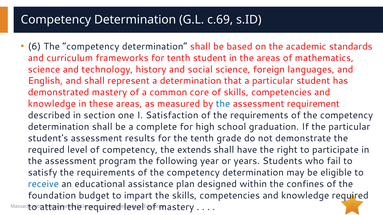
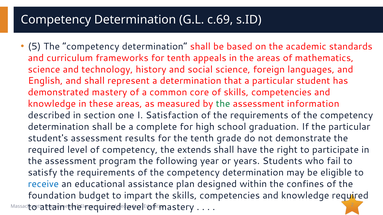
6: 6 -> 5
tenth student: student -> appeals
the at (223, 104) colour: blue -> green
requirement: requirement -> information
